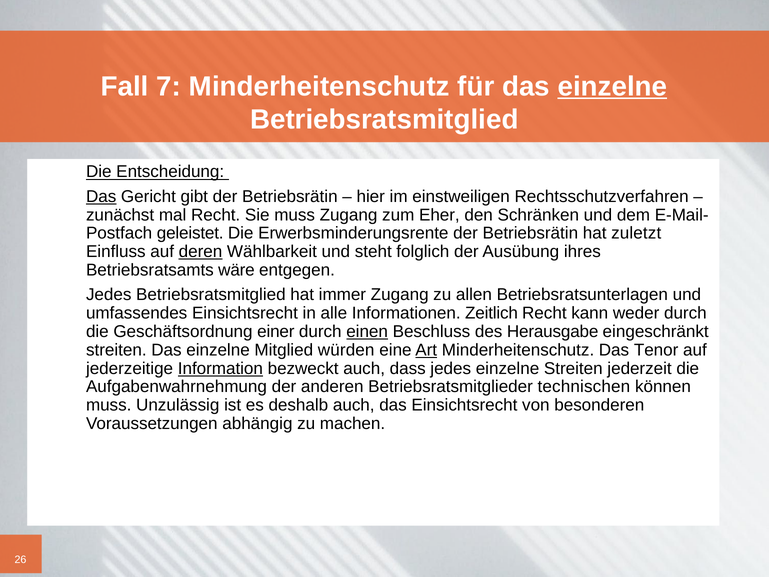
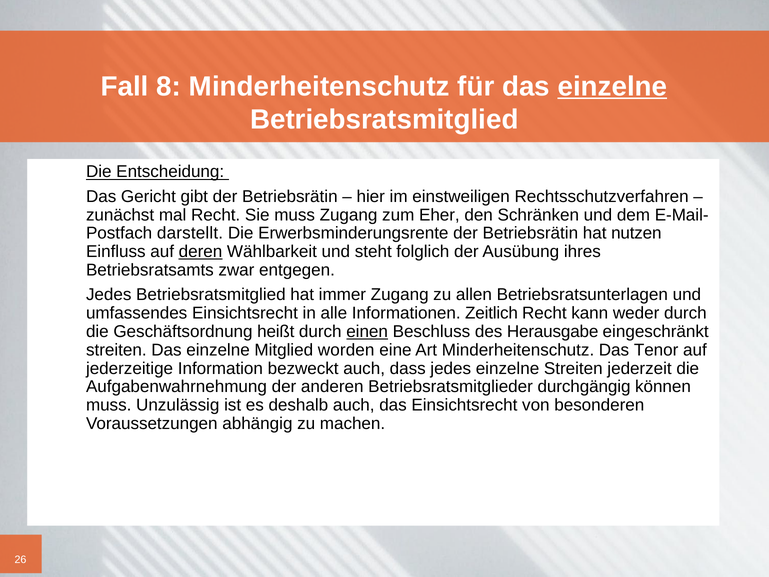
7: 7 -> 8
Das at (101, 196) underline: present -> none
geleistet: geleistet -> darstellt
zuletzt: zuletzt -> nutzen
wäre: wäre -> zwar
einer: einer -> heißt
würden: würden -> worden
Art underline: present -> none
Information underline: present -> none
technischen: technischen -> durchgängig
